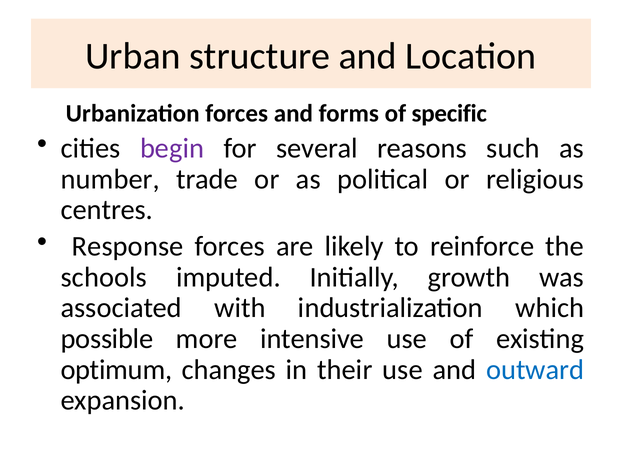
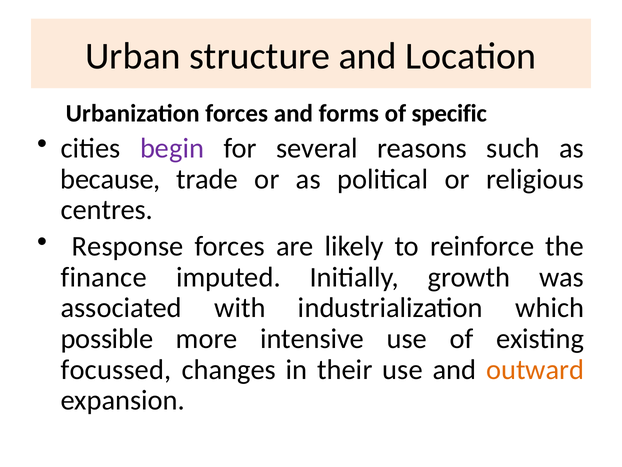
number: number -> because
schools: schools -> finance
optimum: optimum -> focussed
outward colour: blue -> orange
